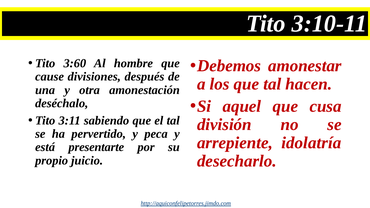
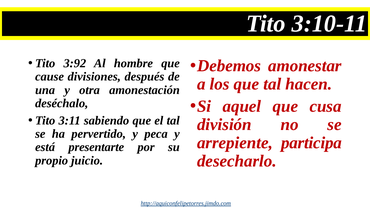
3:60: 3:60 -> 3:92
idolatría: idolatría -> participa
